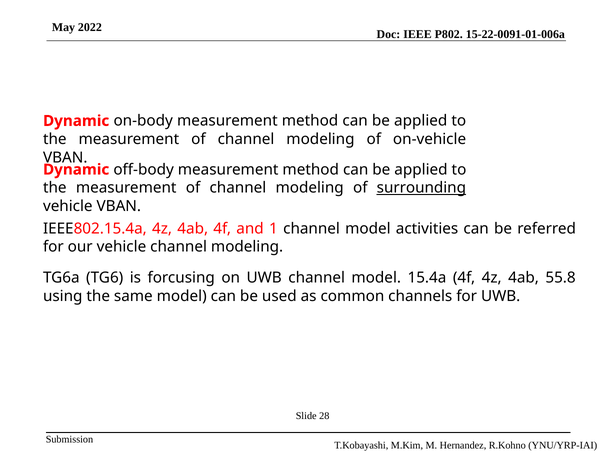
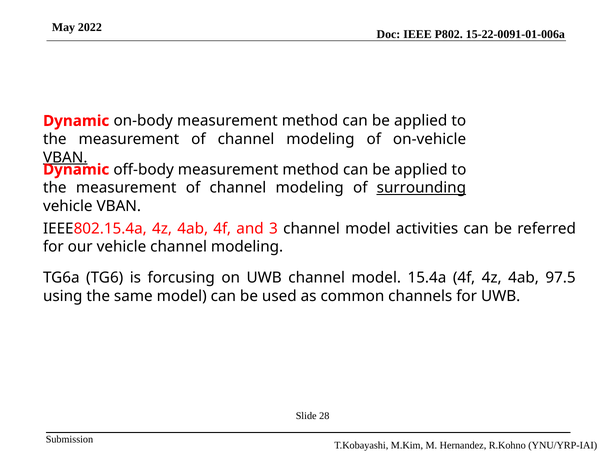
VBAN at (65, 158) underline: none -> present
1: 1 -> 3
55.8: 55.8 -> 97.5
